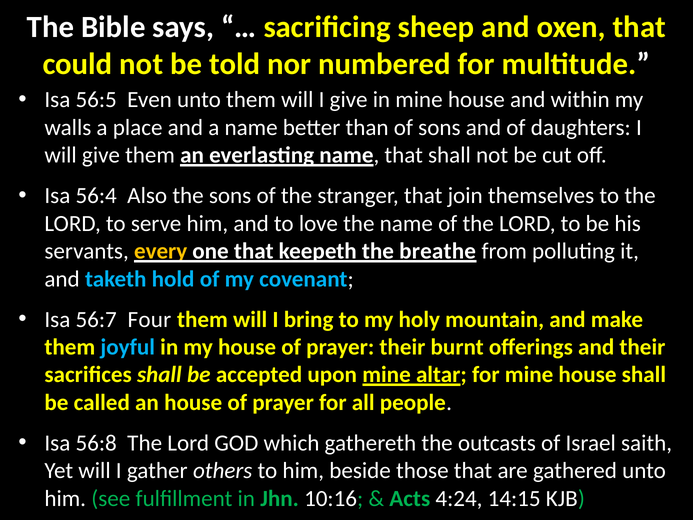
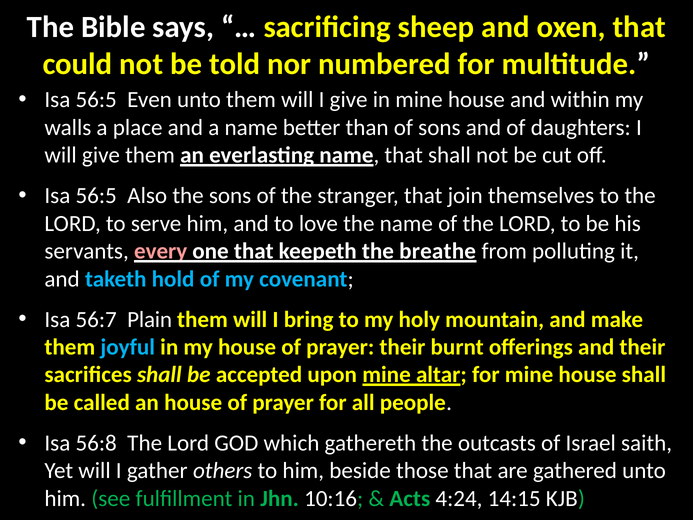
56:4 at (96, 196): 56:4 -> 56:5
every colour: yellow -> pink
Four: Four -> Plain
